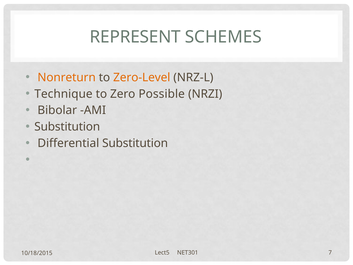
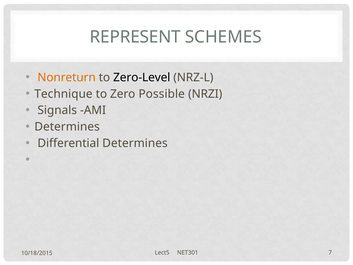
Zero-Level colour: orange -> black
Bibolar: Bibolar -> Signals
Substitution at (67, 127): Substitution -> Determines
Differential Substitution: Substitution -> Determines
